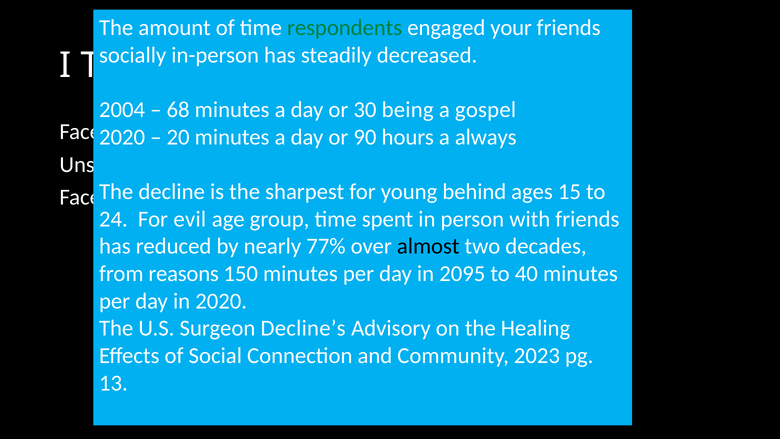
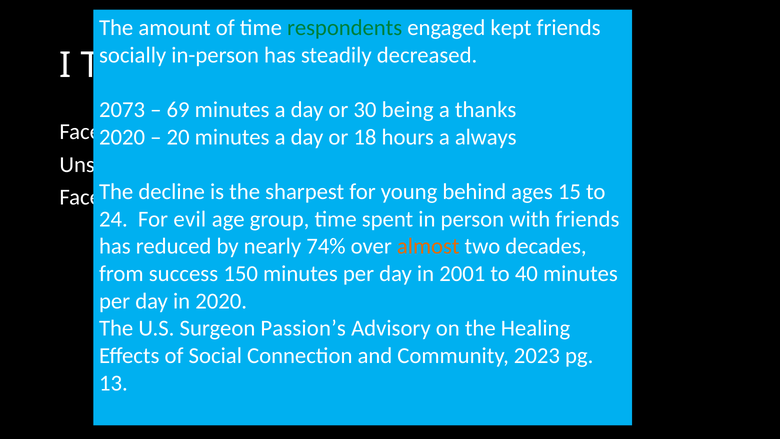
your: your -> kept
2004: 2004 -> 2073
68: 68 -> 69
gospel: gospel -> thanks
90: 90 -> 18
77%: 77% -> 74%
almost colour: black -> orange
reasons: reasons -> success
2095: 2095 -> 2001
Decline’s: Decline’s -> Passion’s
